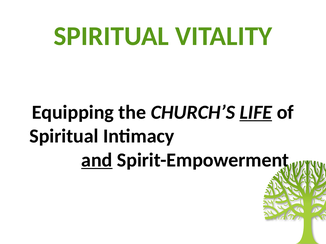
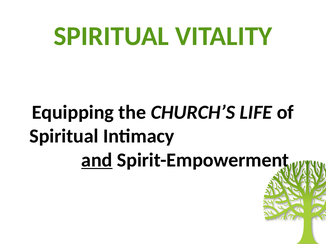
LIFE underline: present -> none
